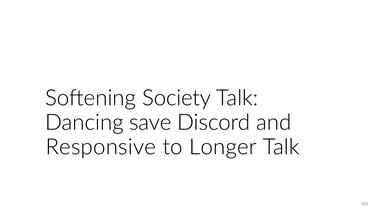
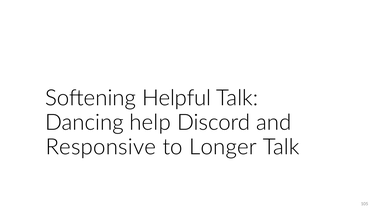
Society: Society -> Helpful
save: save -> help
